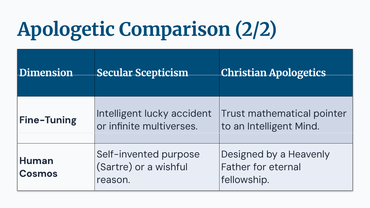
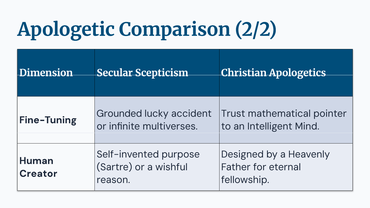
Intelligent at (119, 114): Intelligent -> Grounded
Cosmos: Cosmos -> Creator
